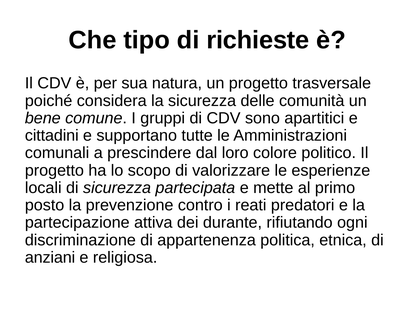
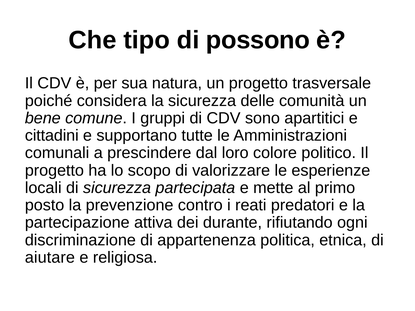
richieste: richieste -> possono
anziani: anziani -> aiutare
